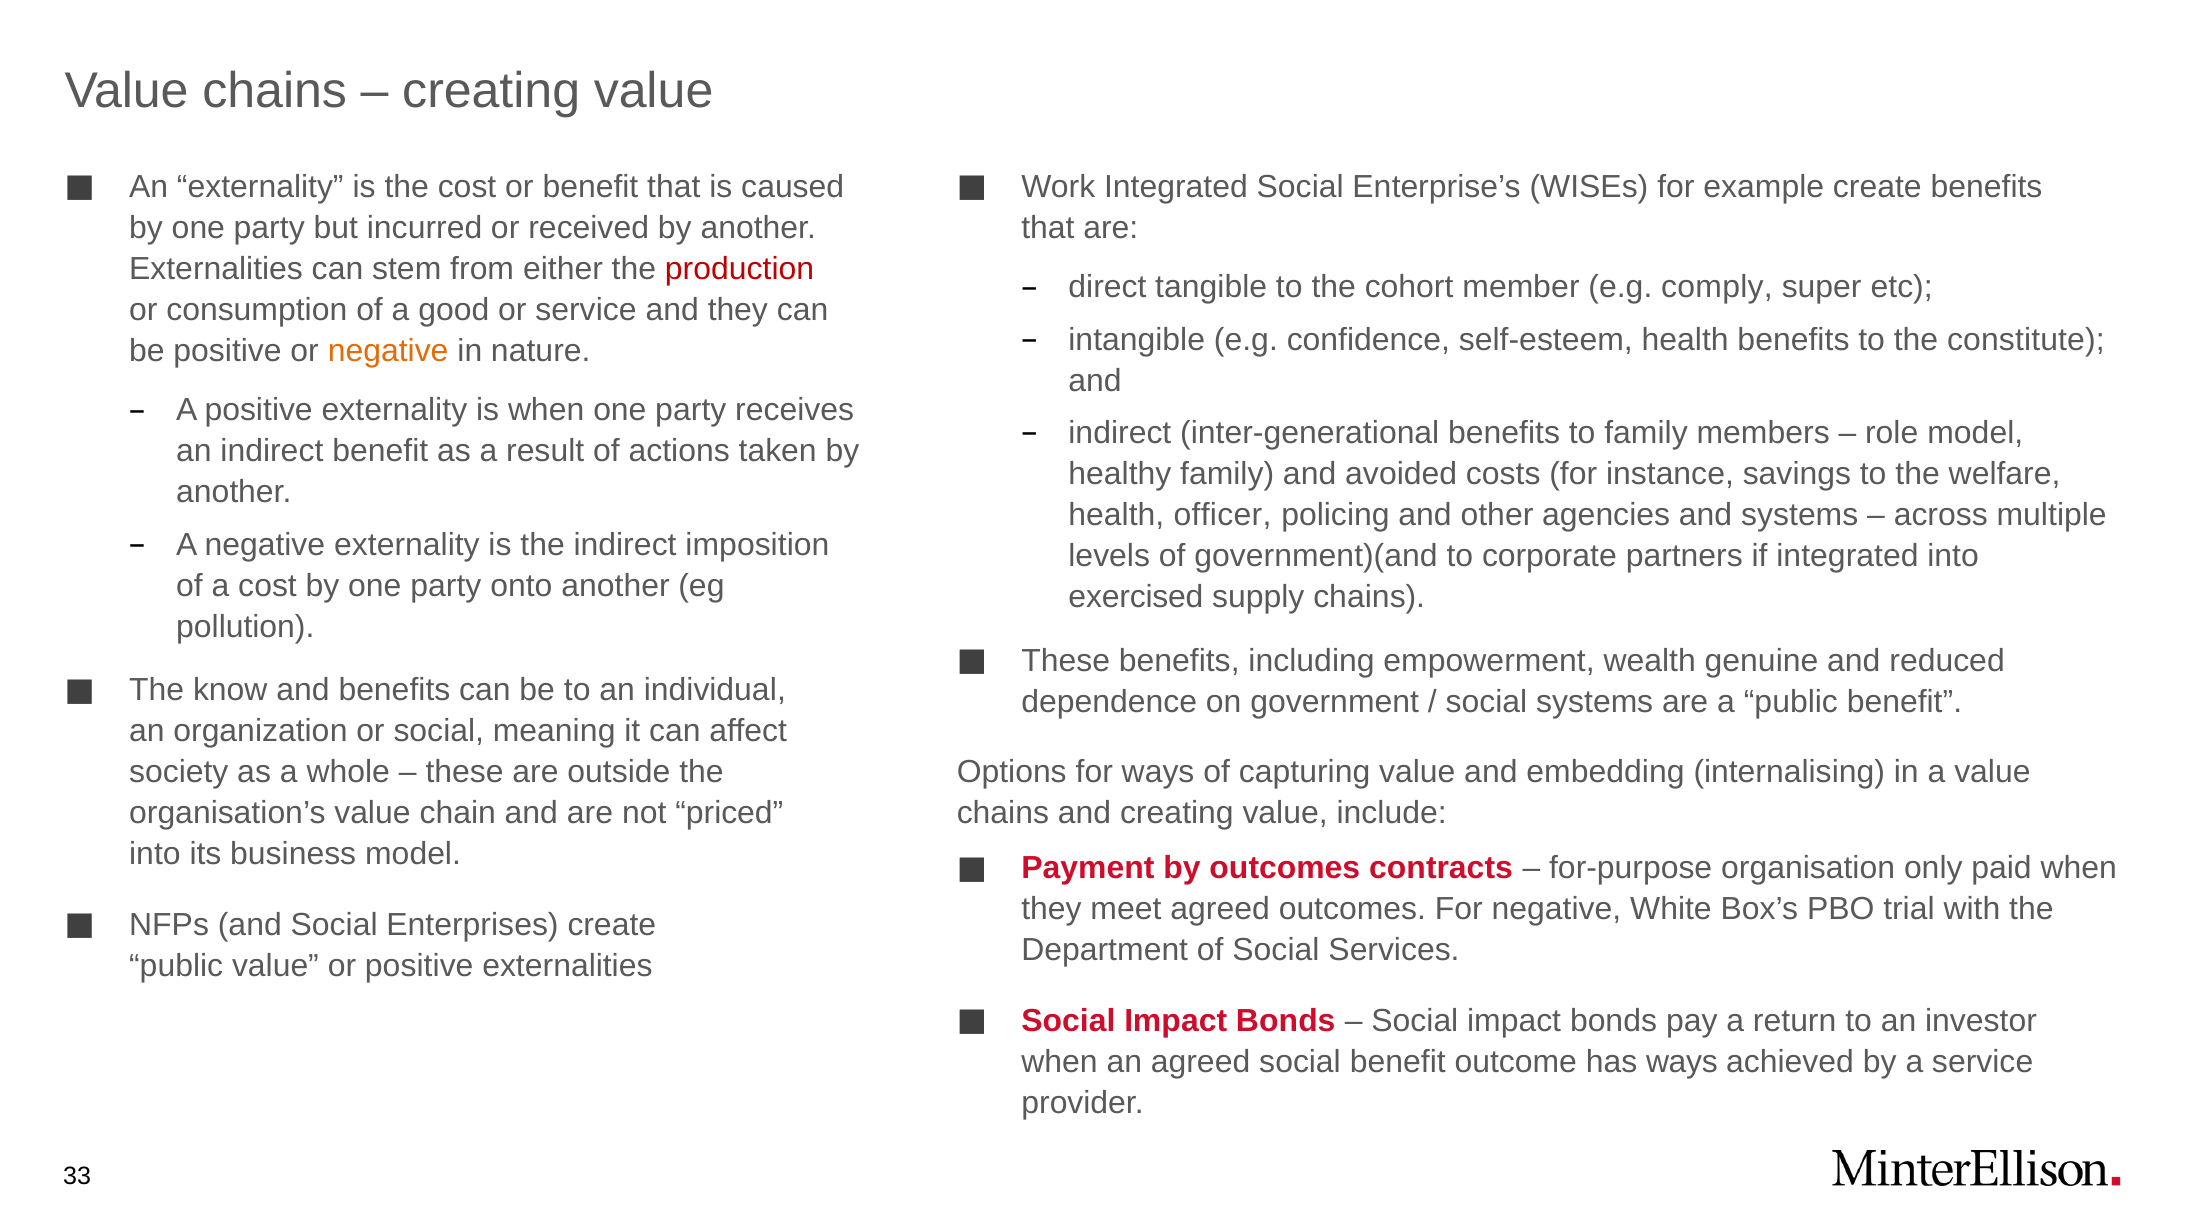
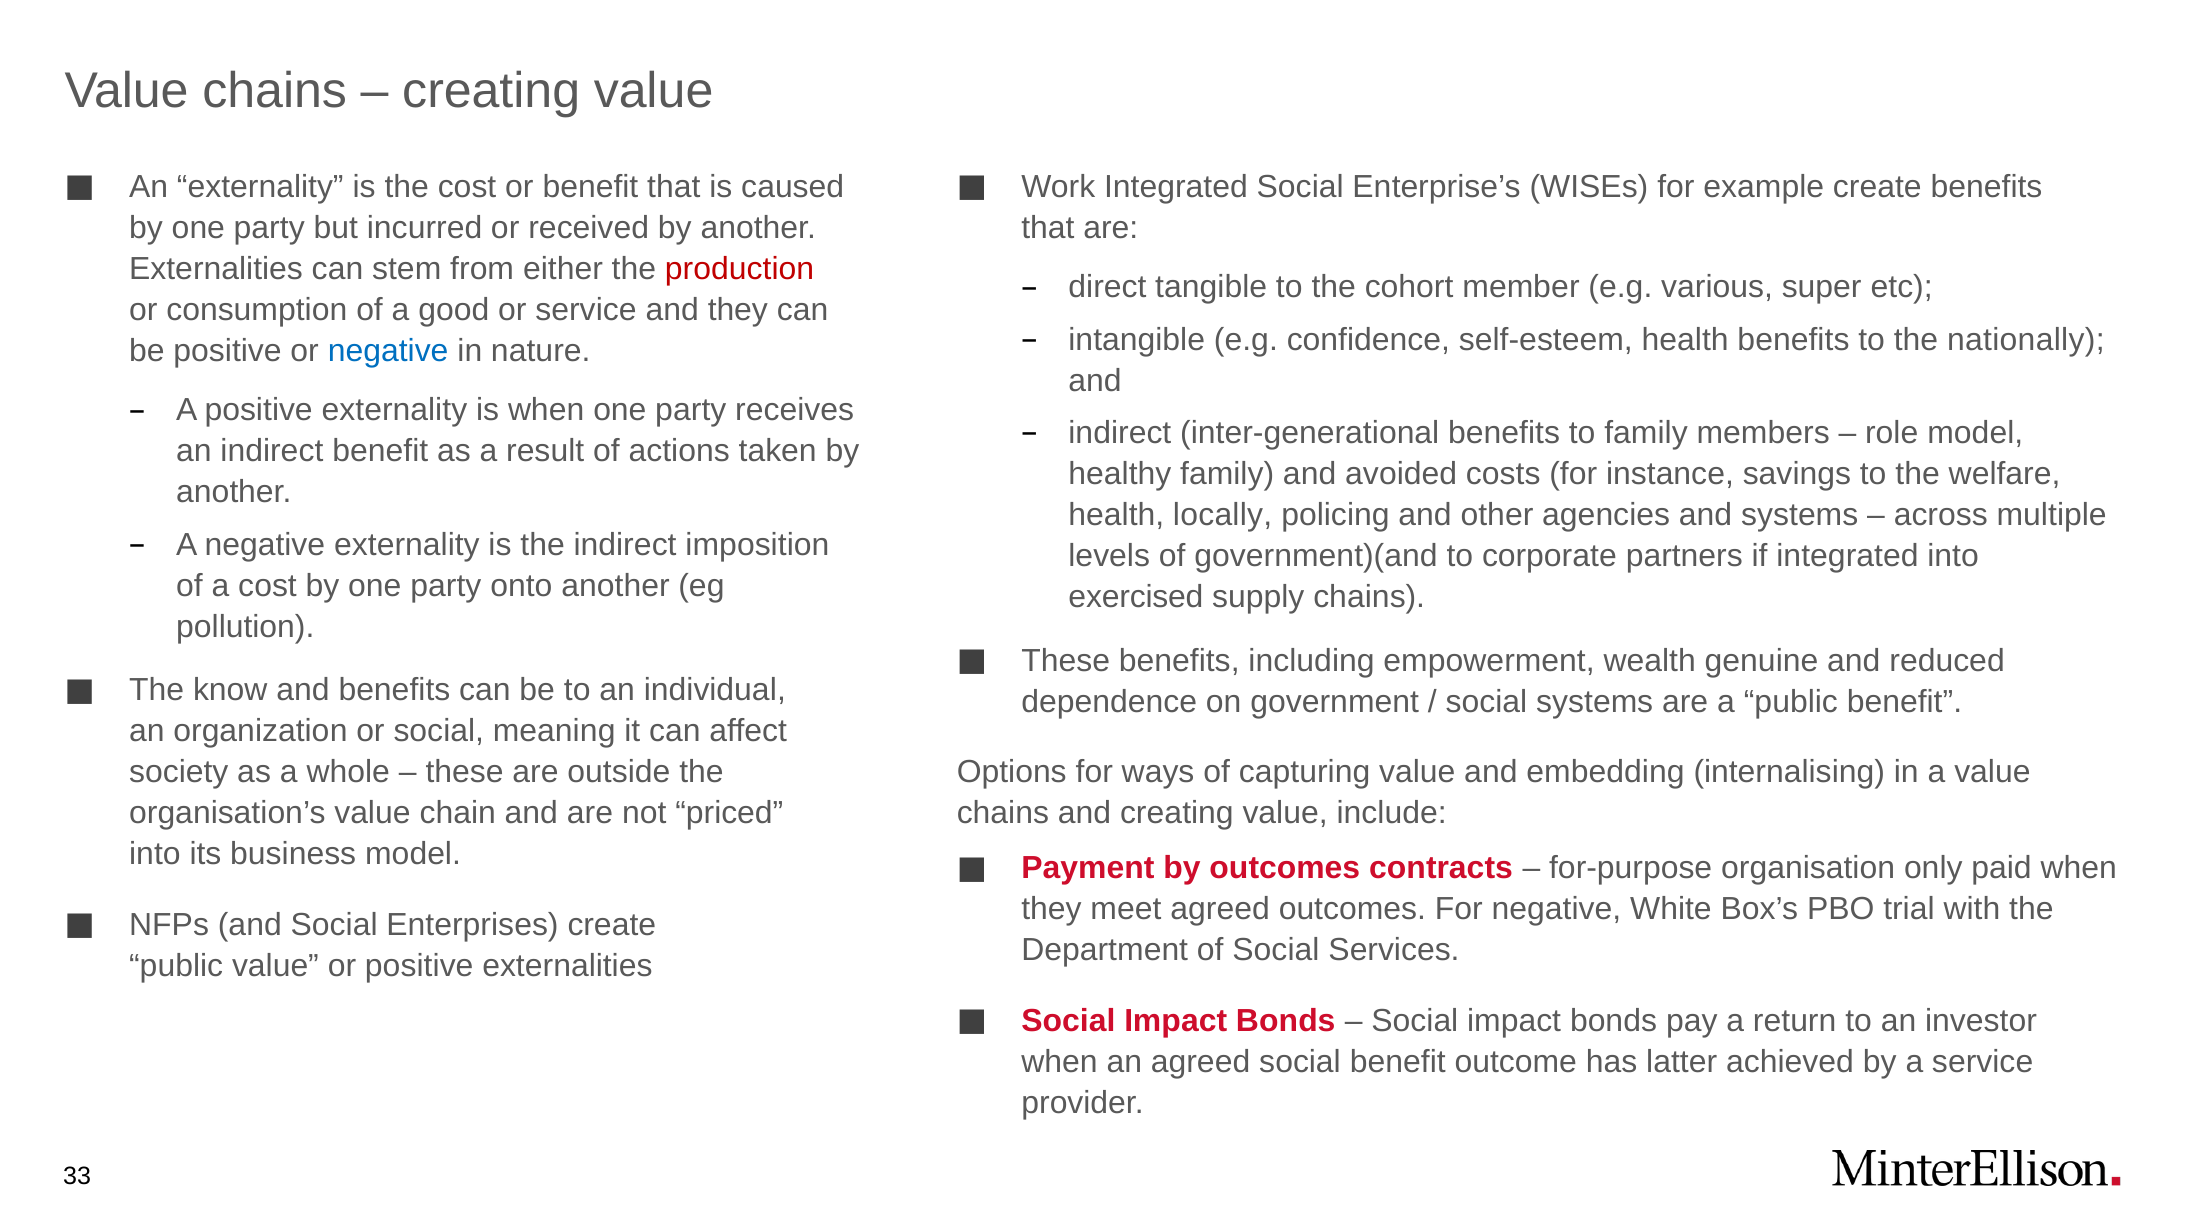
comply: comply -> various
constitute: constitute -> nationally
negative at (388, 351) colour: orange -> blue
officer: officer -> locally
has ways: ways -> latter
